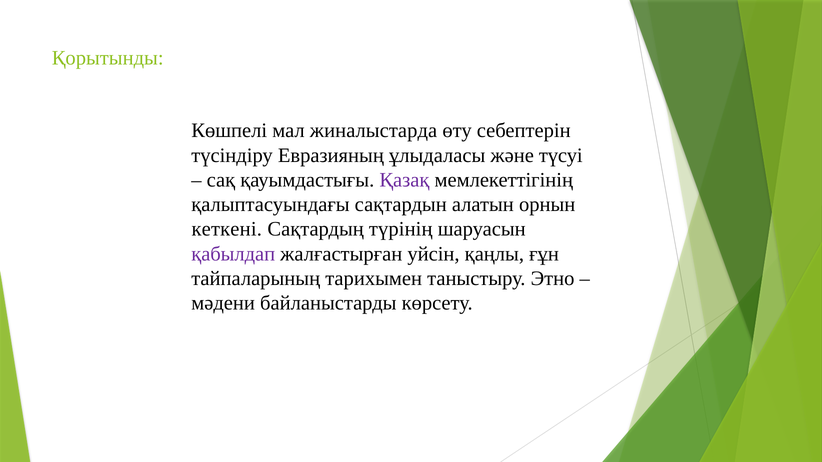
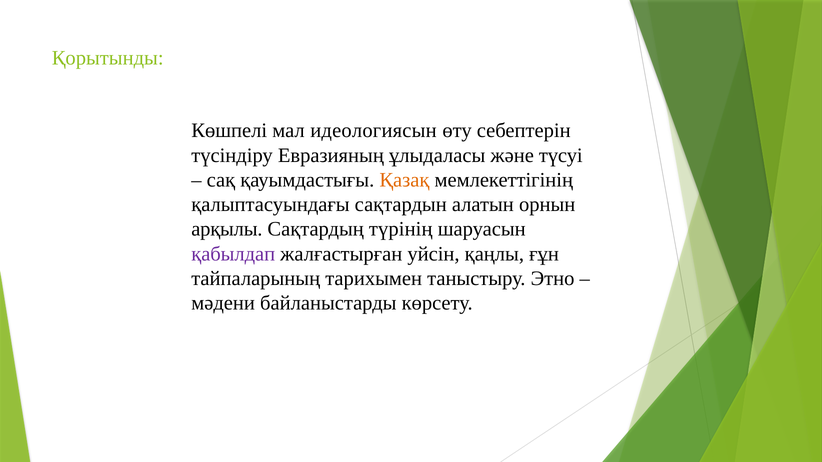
жиналыстарда: жиналыстарда -> идеологиясын
Қазақ colour: purple -> orange
кеткені: кеткені -> арқылы
